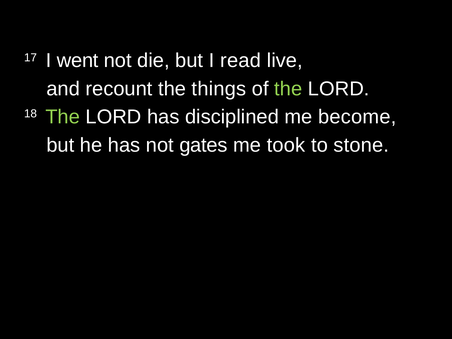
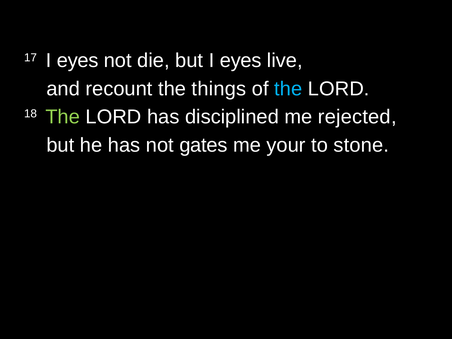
17 I went: went -> eyes
but I read: read -> eyes
the at (288, 89) colour: light green -> light blue
become: become -> rejected
took: took -> your
